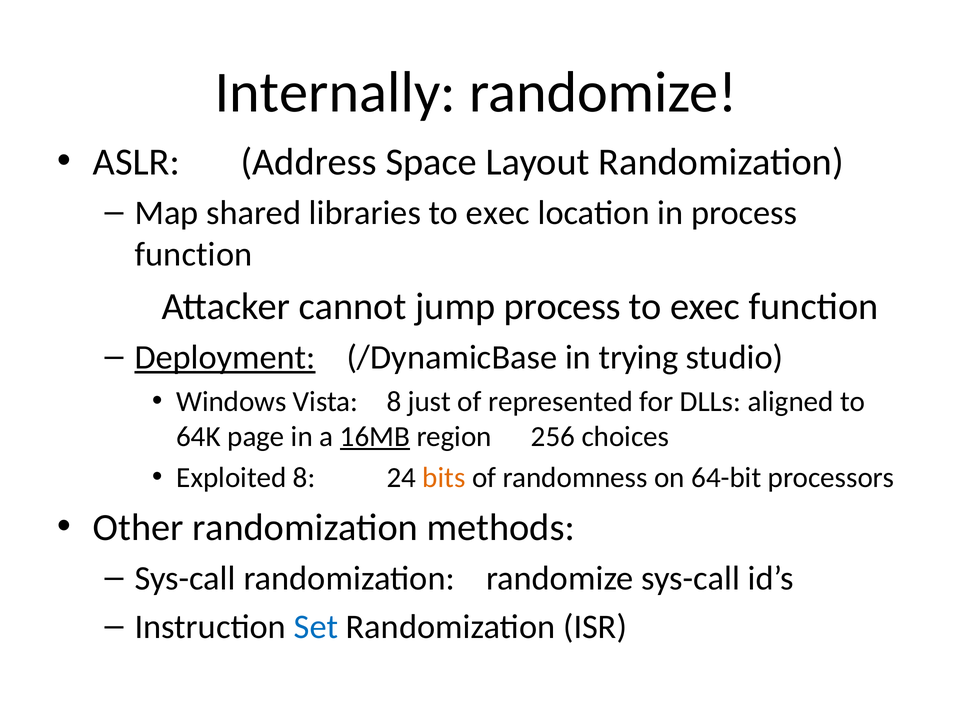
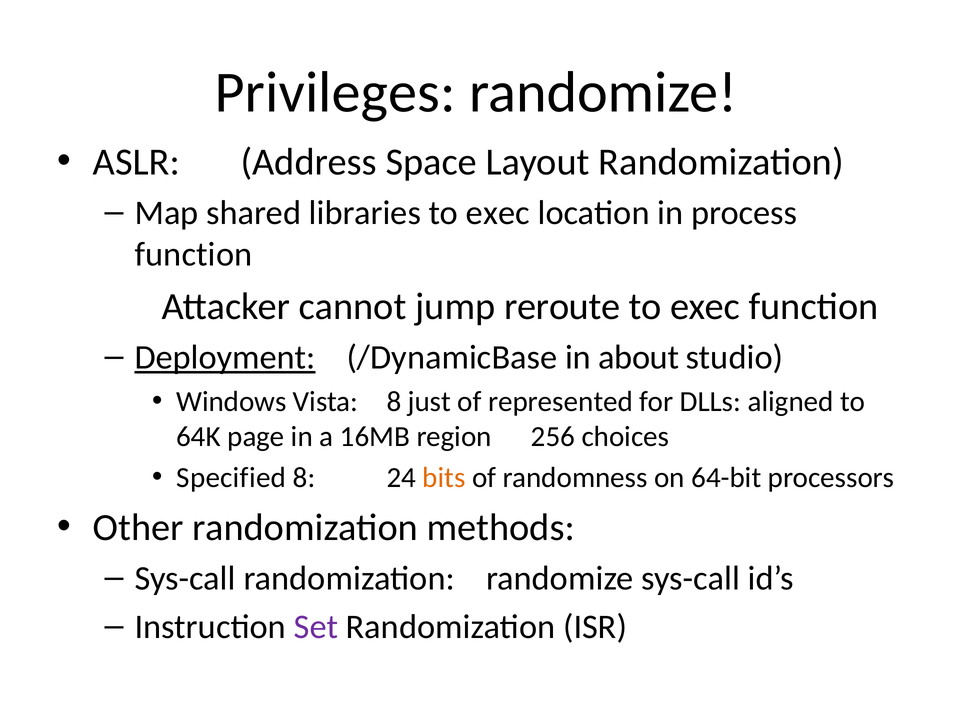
Internally: Internally -> Privileges
jump process: process -> reroute
trying: trying -> about
16MB underline: present -> none
Exploited: Exploited -> Specified
Set colour: blue -> purple
